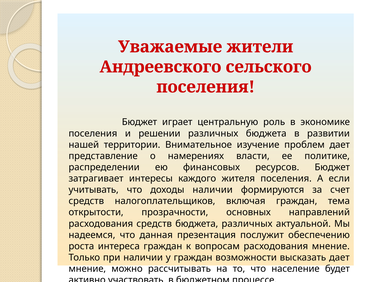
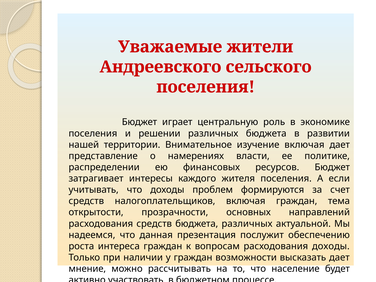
изучение проблем: проблем -> включая
доходы наличии: наличии -> проблем
расходования мнение: мнение -> доходы
